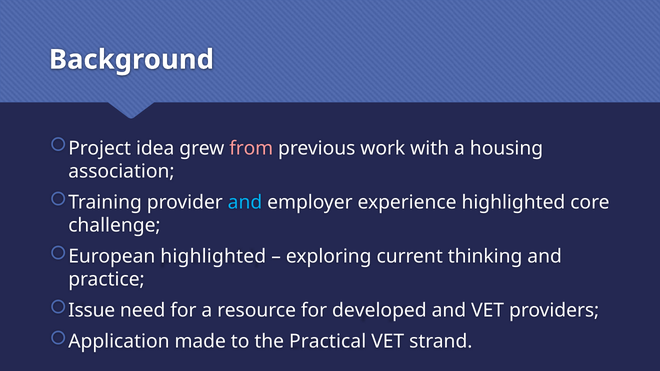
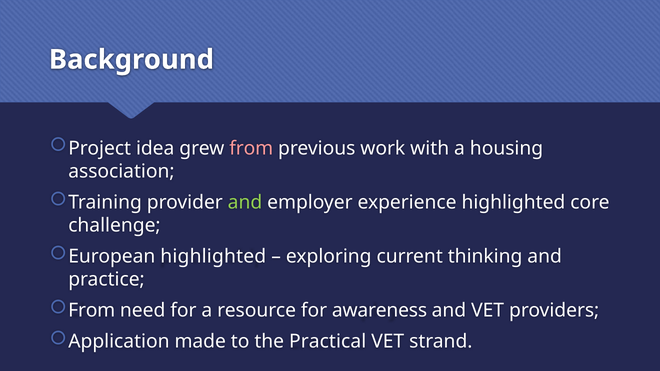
and at (245, 202) colour: light blue -> light green
Issue at (92, 311): Issue -> From
developed: developed -> awareness
